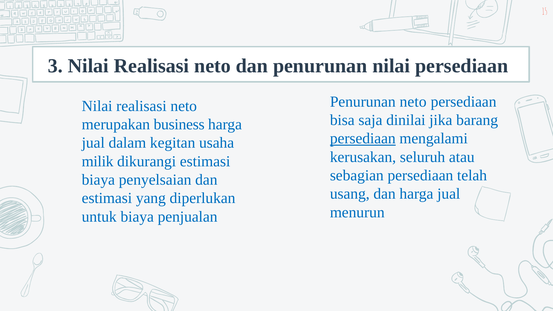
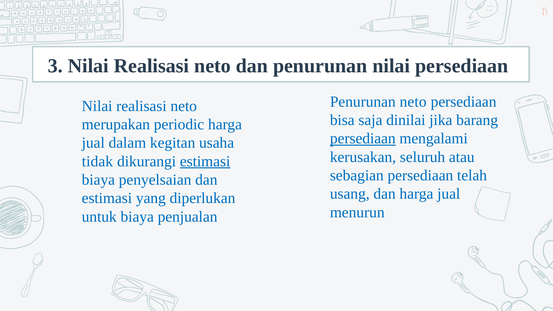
business: business -> periodic
milik: milik -> tidak
estimasi at (205, 161) underline: none -> present
